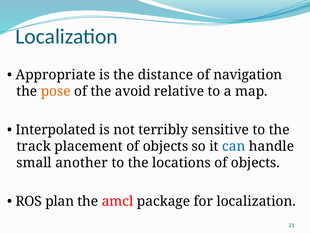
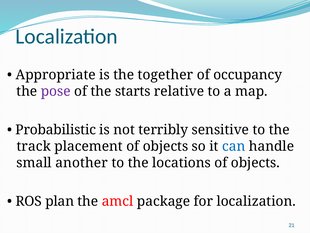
distance: distance -> together
navigation: navigation -> occupancy
pose colour: orange -> purple
avoid: avoid -> starts
Interpolated: Interpolated -> Probabilistic
